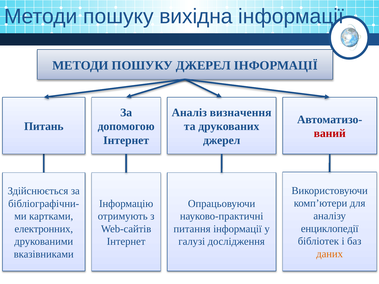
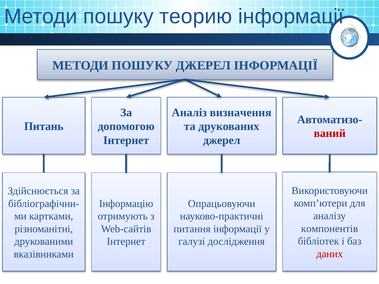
вихідна: вихідна -> теорию
енциклопедії: енциклопедії -> компонентів
електронних: електронних -> різноманітні
даних colour: orange -> red
